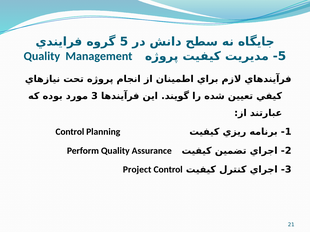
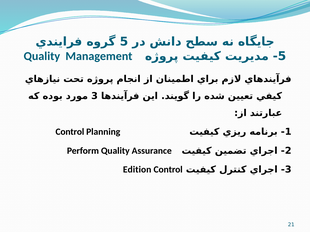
Project: Project -> Edition
